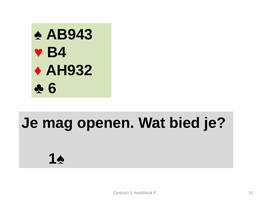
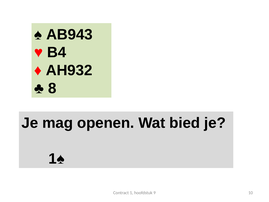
6: 6 -> 8
